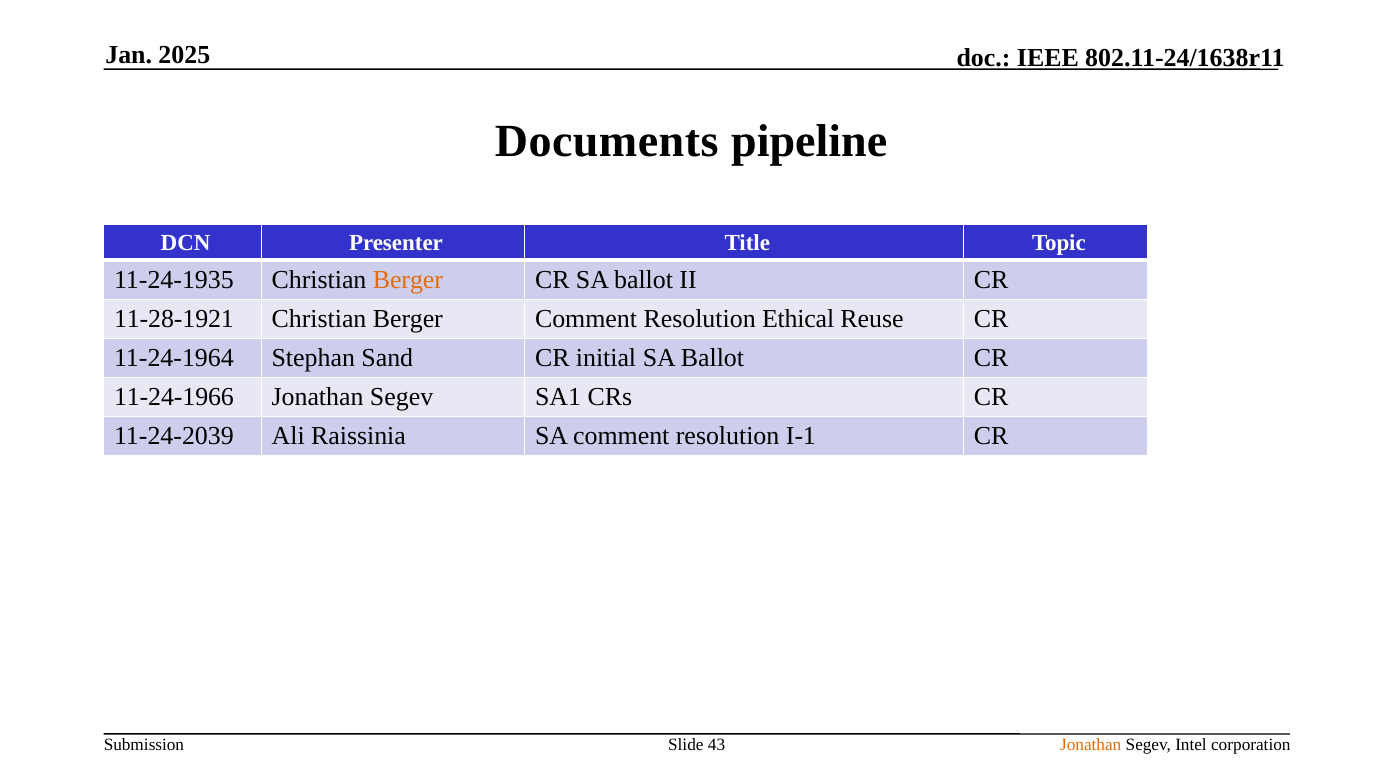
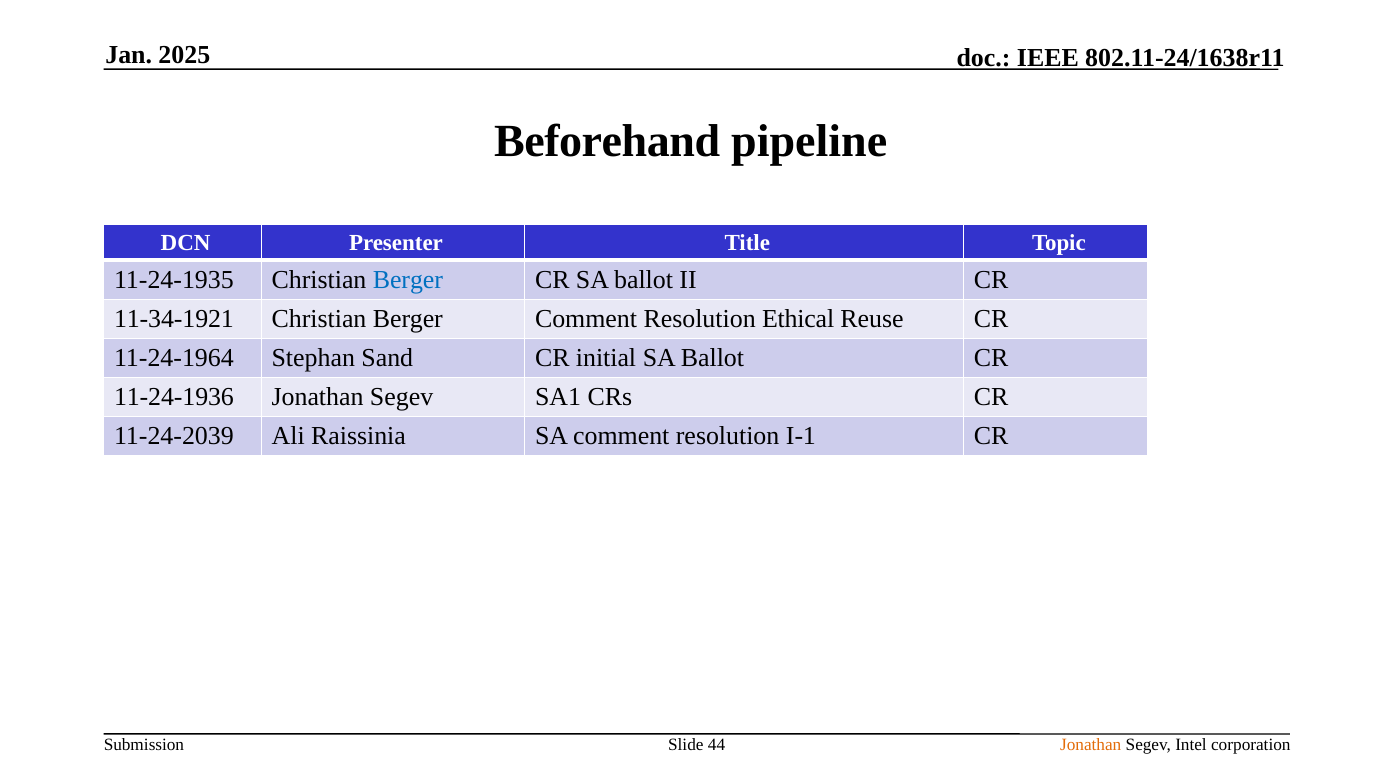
Documents: Documents -> Beforehand
Berger at (408, 280) colour: orange -> blue
11-28-1921: 11-28-1921 -> 11-34-1921
11-24-1966: 11-24-1966 -> 11-24-1936
43: 43 -> 44
